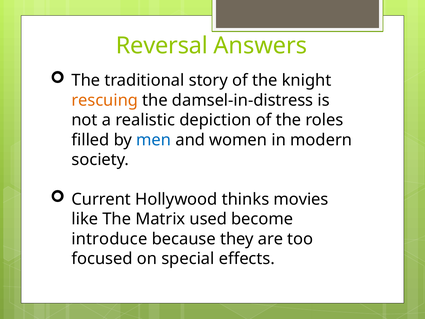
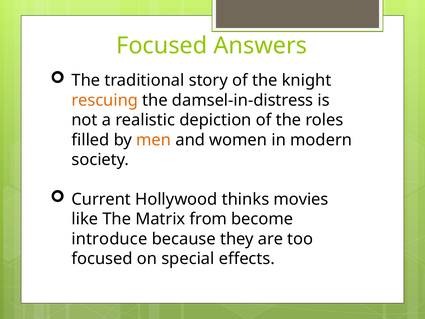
Reversal at (162, 46): Reversal -> Focused
men colour: blue -> orange
used: used -> from
